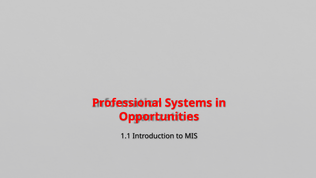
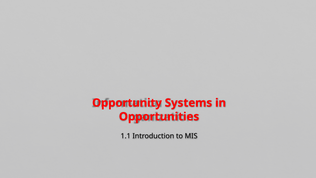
Professional: Professional -> Opportunity
